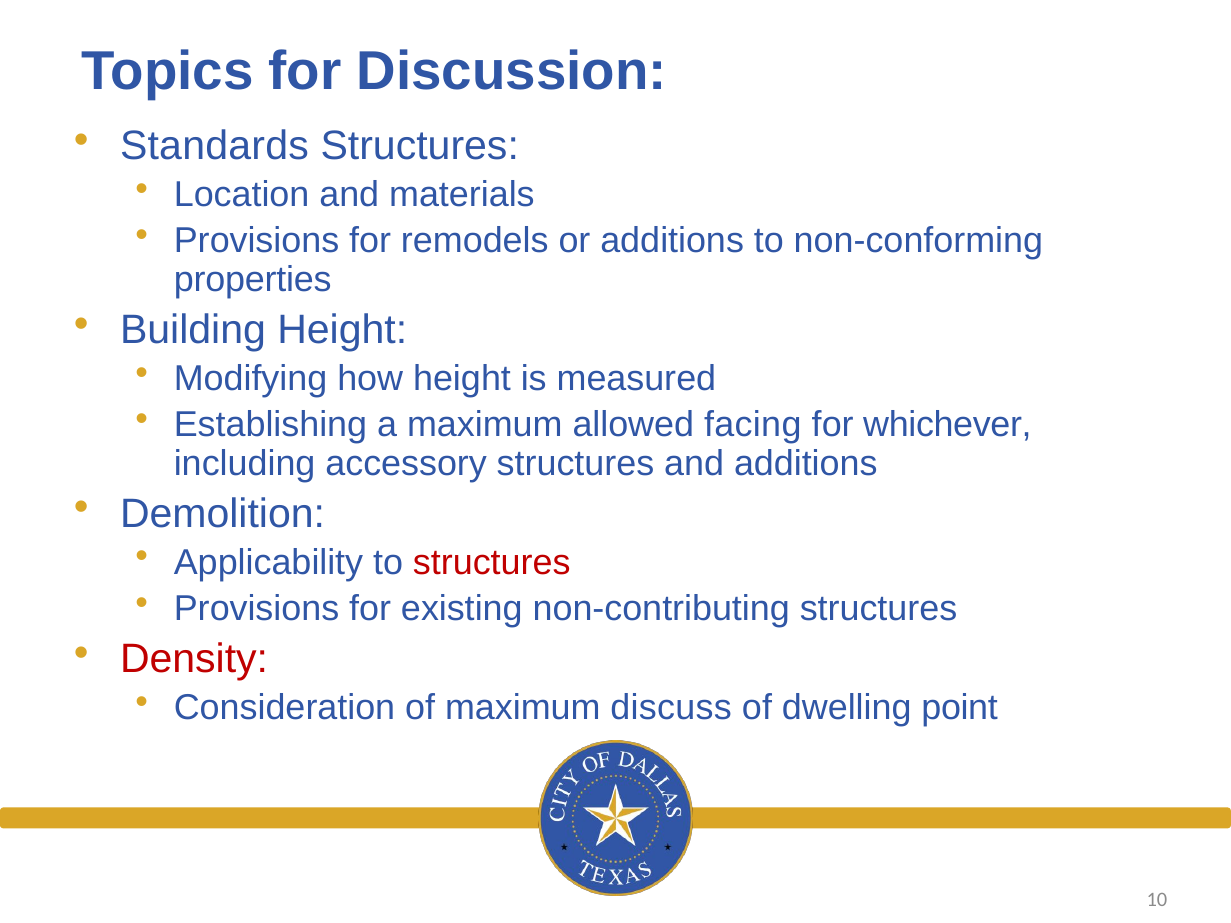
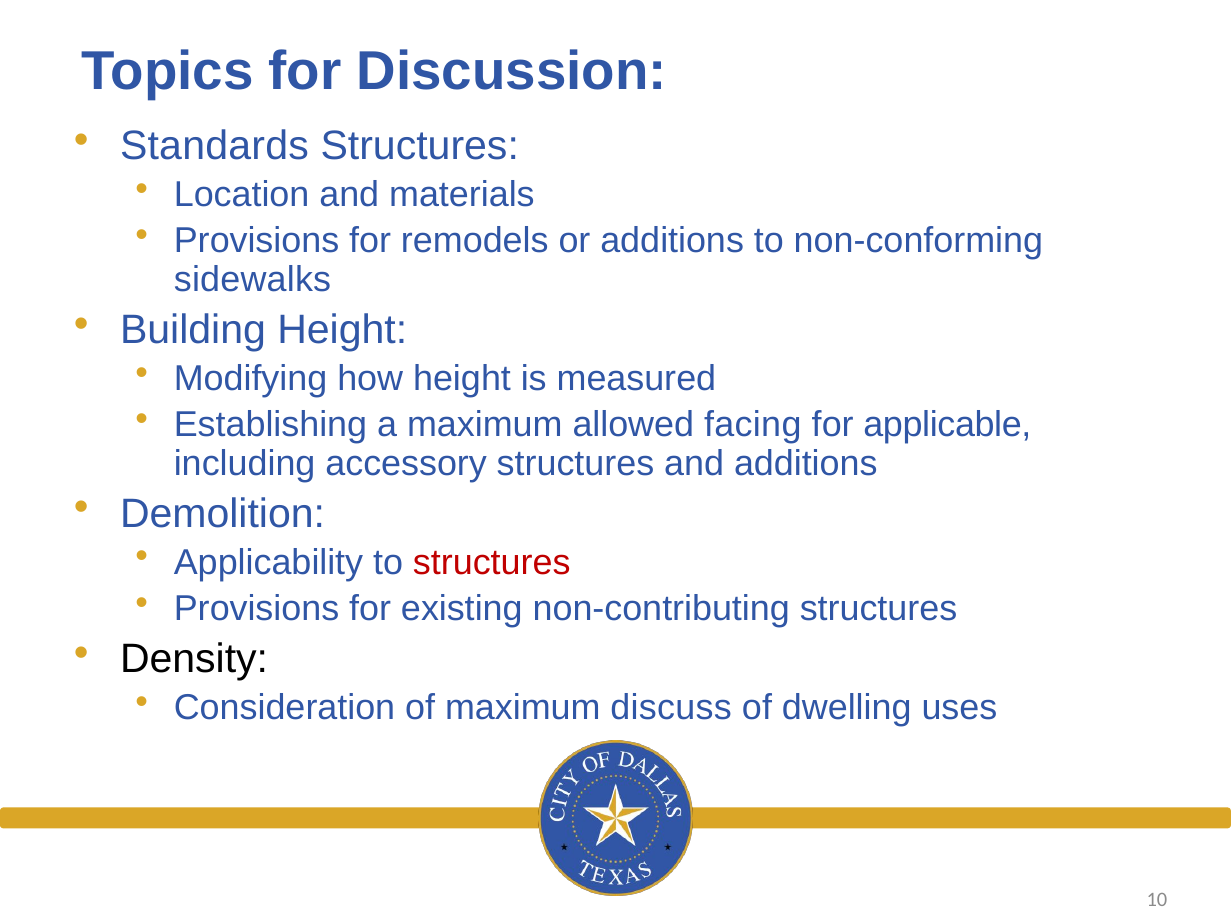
properties: properties -> sidewalks
whichever: whichever -> applicable
Density colour: red -> black
point: point -> uses
